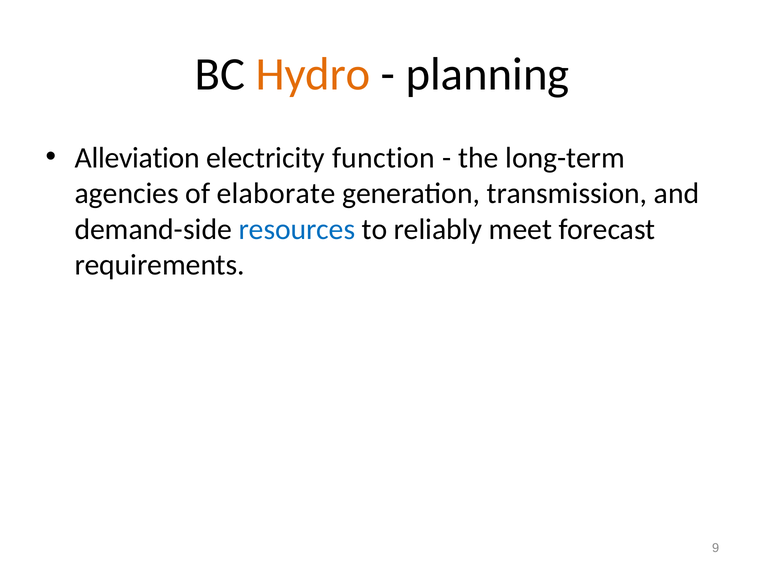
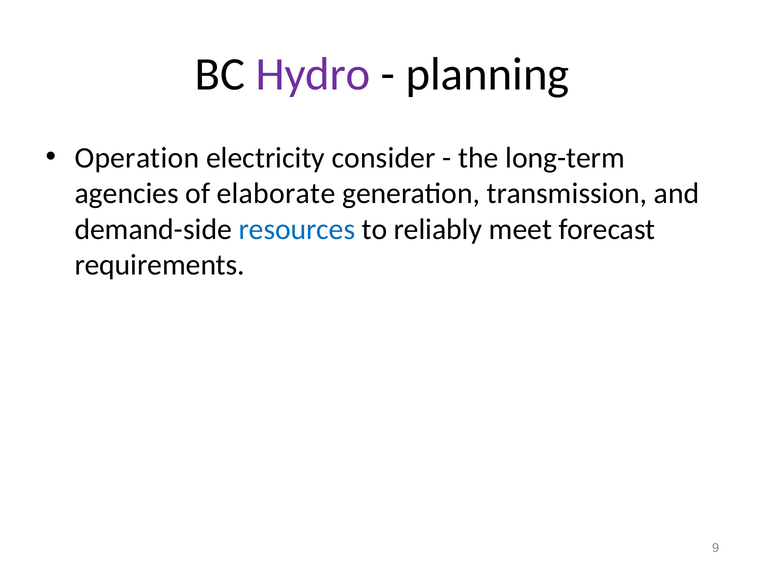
Hydro colour: orange -> purple
Alleviation: Alleviation -> Operation
function: function -> consider
